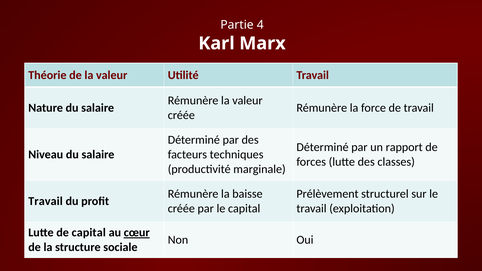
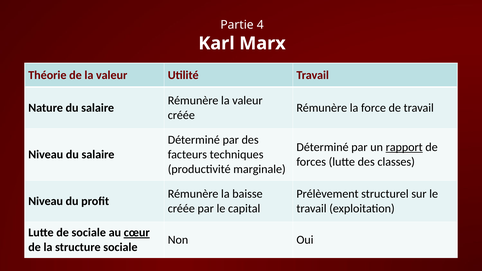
rapport underline: none -> present
Travail at (46, 201): Travail -> Niveau
de capital: capital -> sociale
